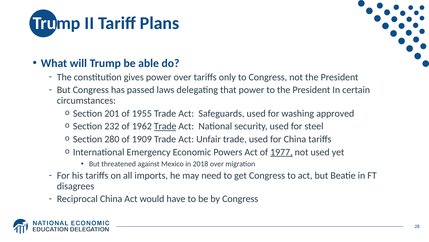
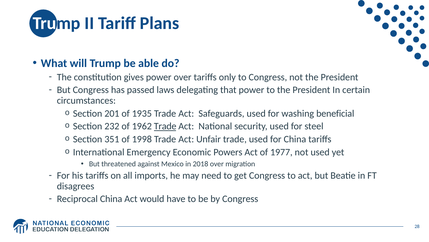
1955: 1955 -> 1935
approved: approved -> beneficial
280: 280 -> 351
1909: 1909 -> 1998
1977 underline: present -> none
